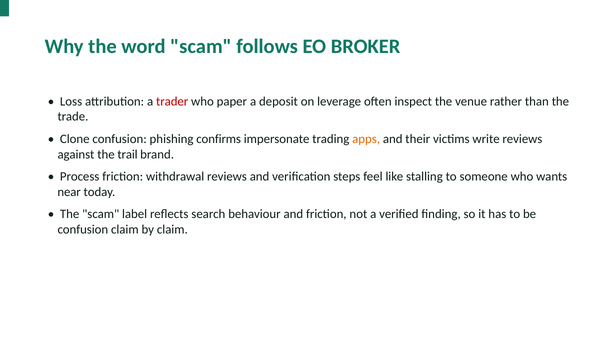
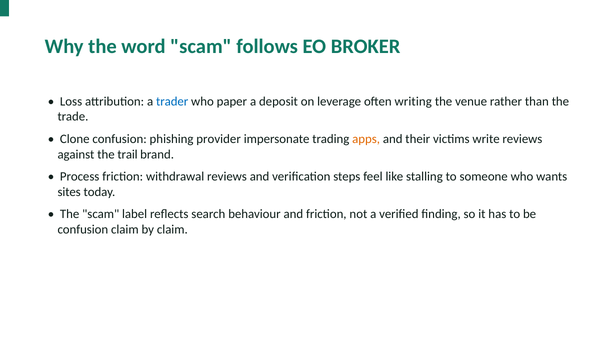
trader colour: red -> blue
inspect: inspect -> writing
confirms: confirms -> provider
near: near -> sites
